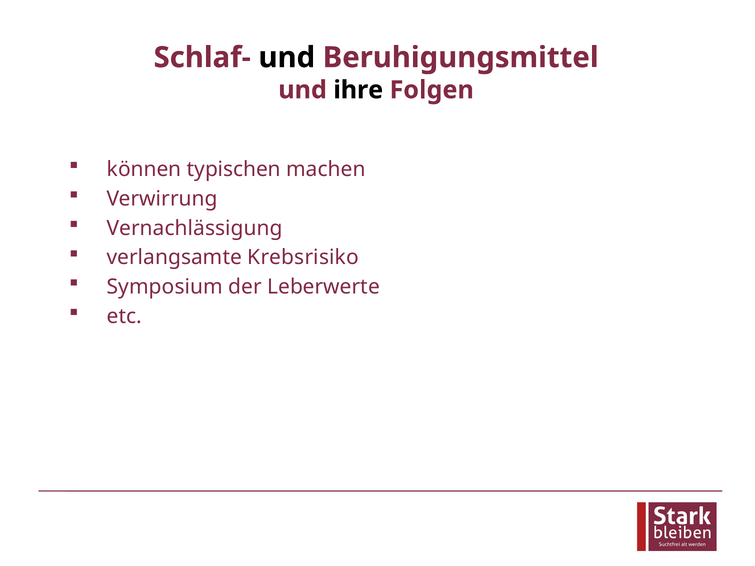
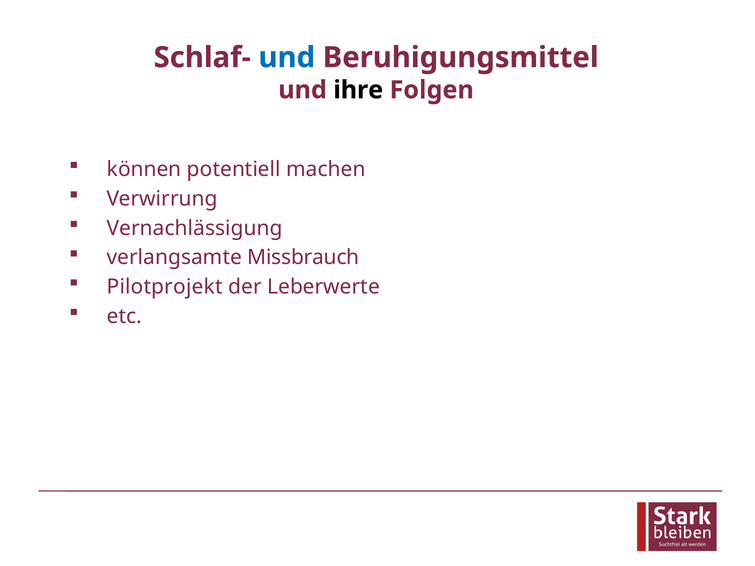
und at (287, 58) colour: black -> blue
typischen: typischen -> potentiell
Krebsrisiko: Krebsrisiko -> Missbrauch
Symposium: Symposium -> Pilotprojekt
